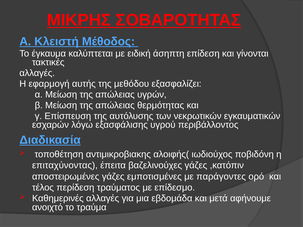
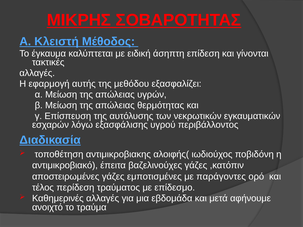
επιταχύνοντας: επιταχύνοντας -> αντιμικροβιακό
